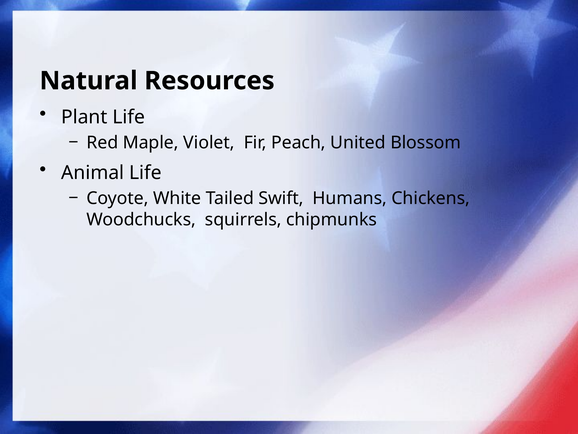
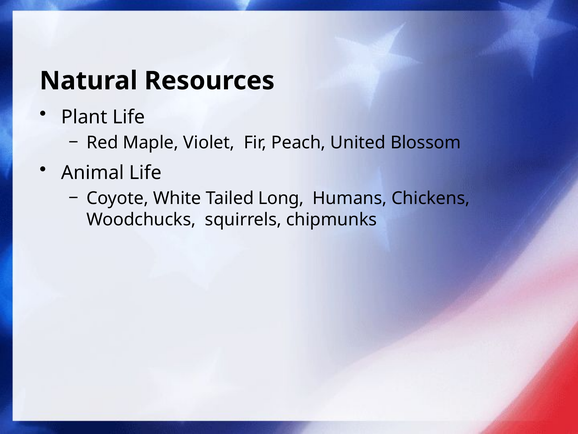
Swift: Swift -> Long
